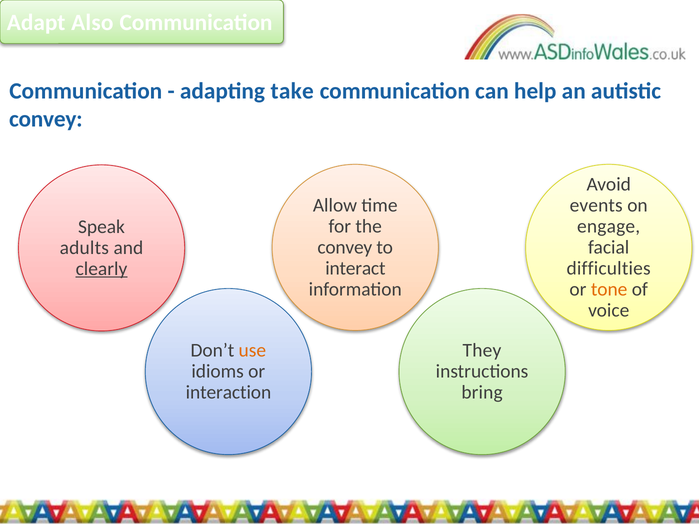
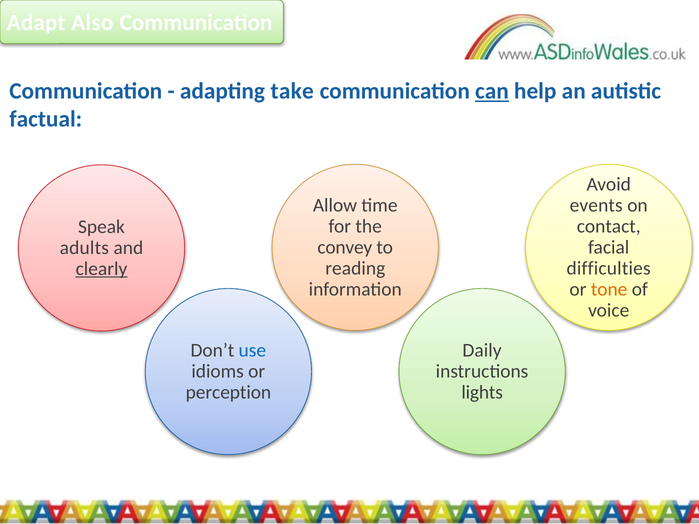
can underline: none -> present
convey at (46, 119): convey -> factual
engage: engage -> contact
interact: interact -> reading
use colour: orange -> blue
They: They -> Daily
interaction: interaction -> perception
bring: bring -> lights
